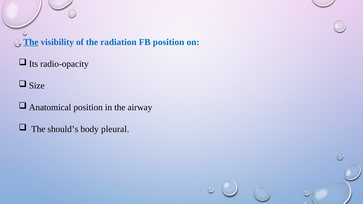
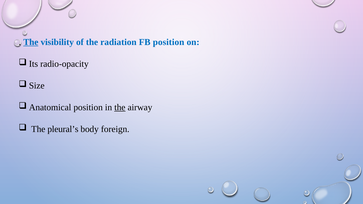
the at (120, 107) underline: none -> present
should’s: should’s -> pleural’s
pleural: pleural -> foreign
